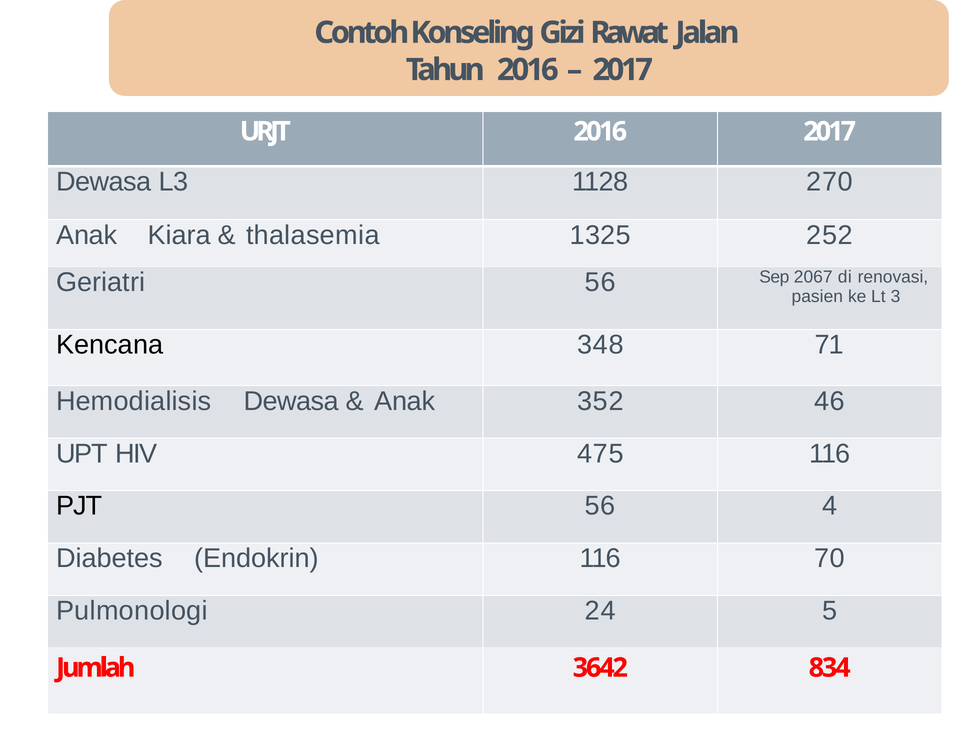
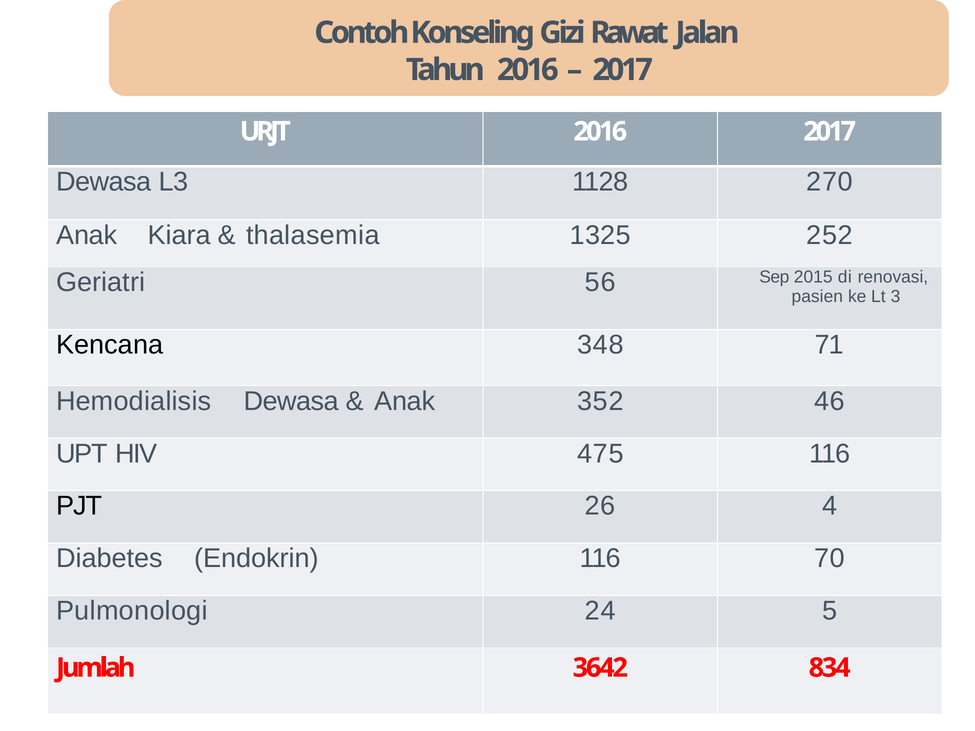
2067: 2067 -> 2015
PJT 56: 56 -> 26
